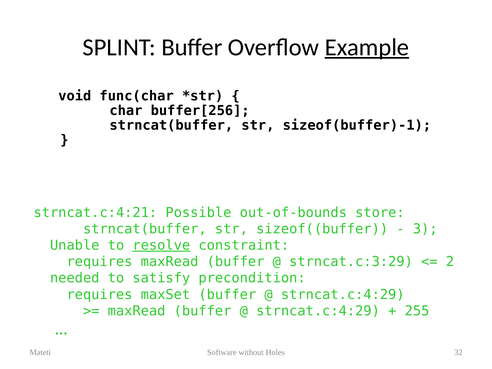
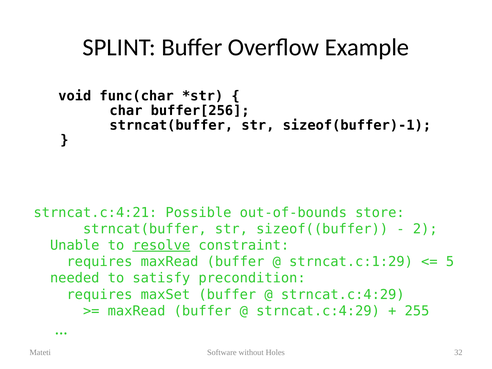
Example underline: present -> none
3: 3 -> 2
strncat.c:3:29: strncat.c:3:29 -> strncat.c:1:29
2: 2 -> 5
